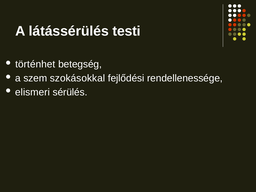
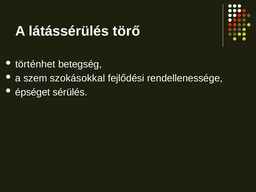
testi: testi -> törő
elismeri: elismeri -> épséget
